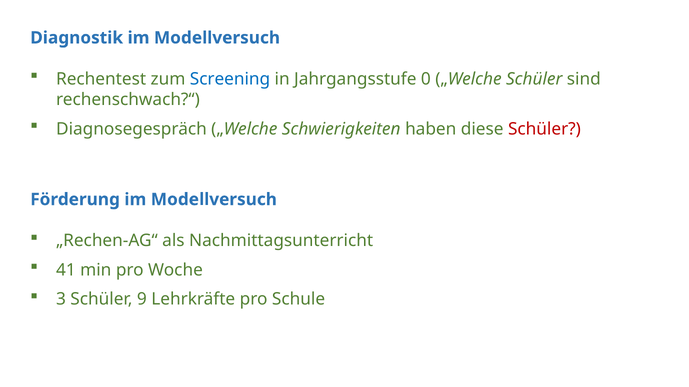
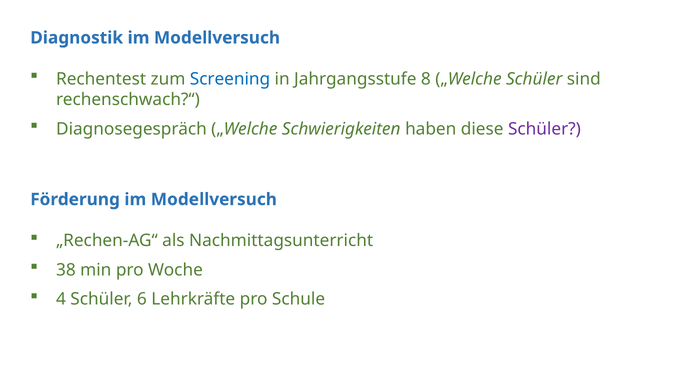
0: 0 -> 8
Schüler at (544, 129) colour: red -> purple
41: 41 -> 38
3: 3 -> 4
9: 9 -> 6
